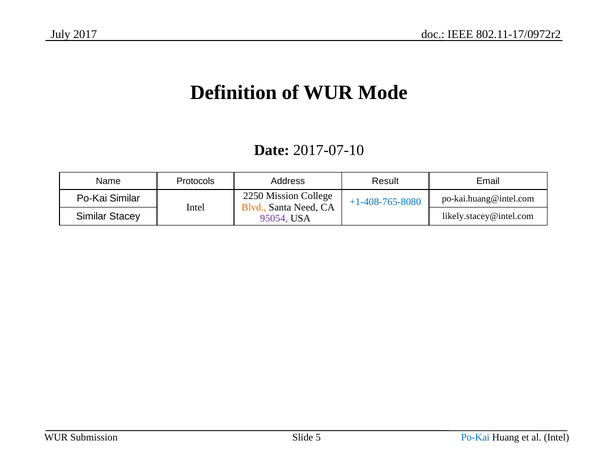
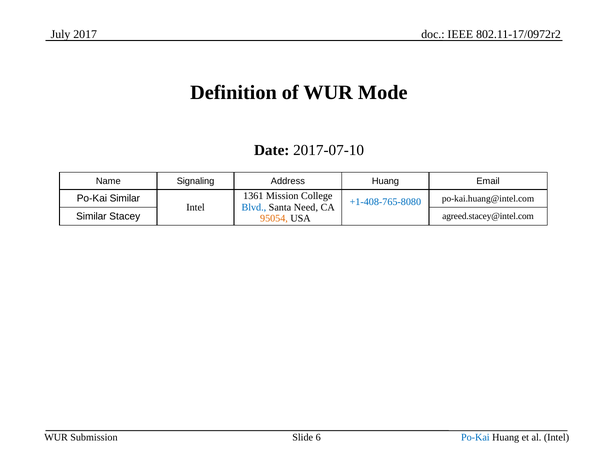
Protocols: Protocols -> Signaling
Address Result: Result -> Huang
2250: 2250 -> 1361
Blvd colour: orange -> blue
likely.stacey@intel.com: likely.stacey@intel.com -> agreed.stacey@intel.com
95054 colour: purple -> orange
5: 5 -> 6
